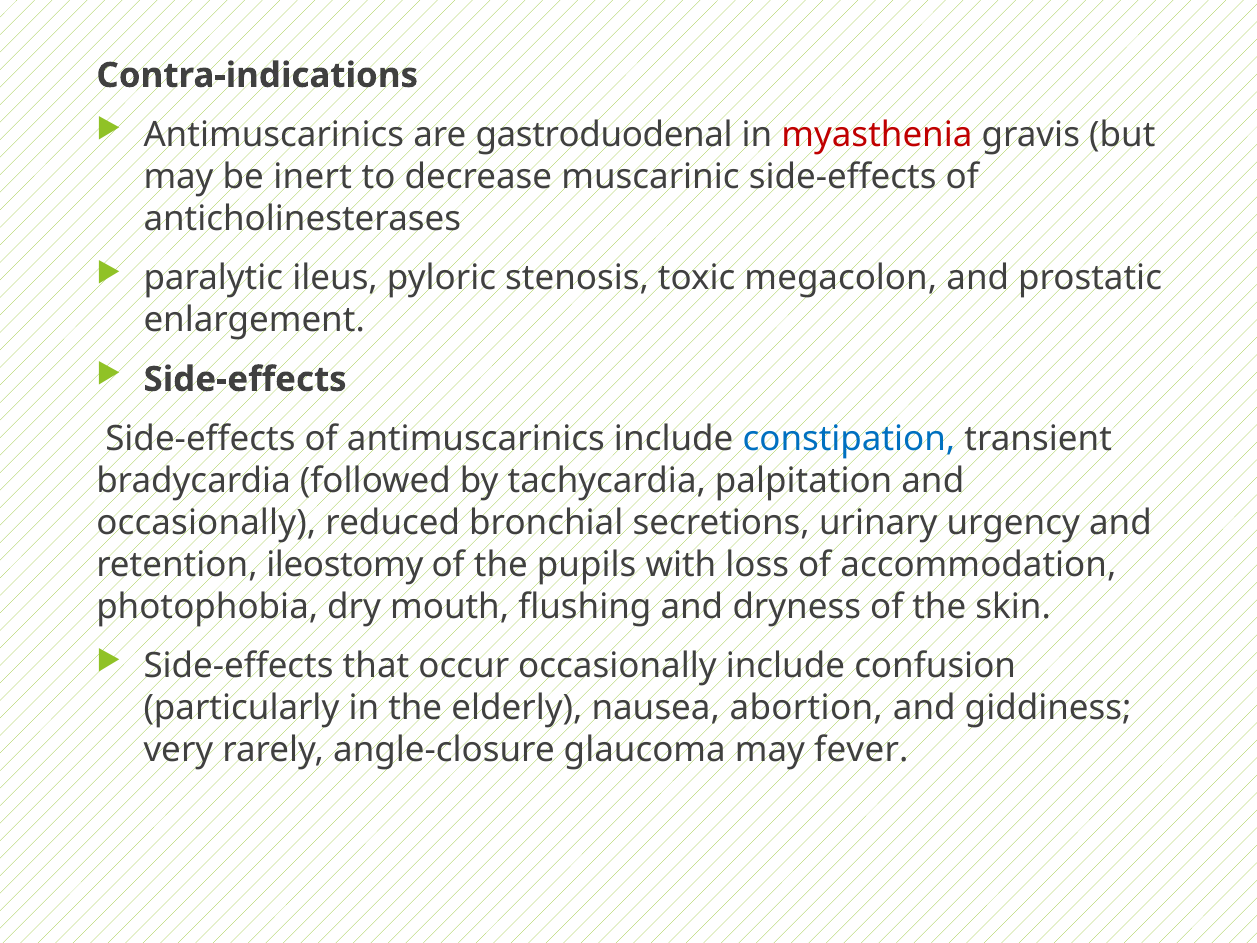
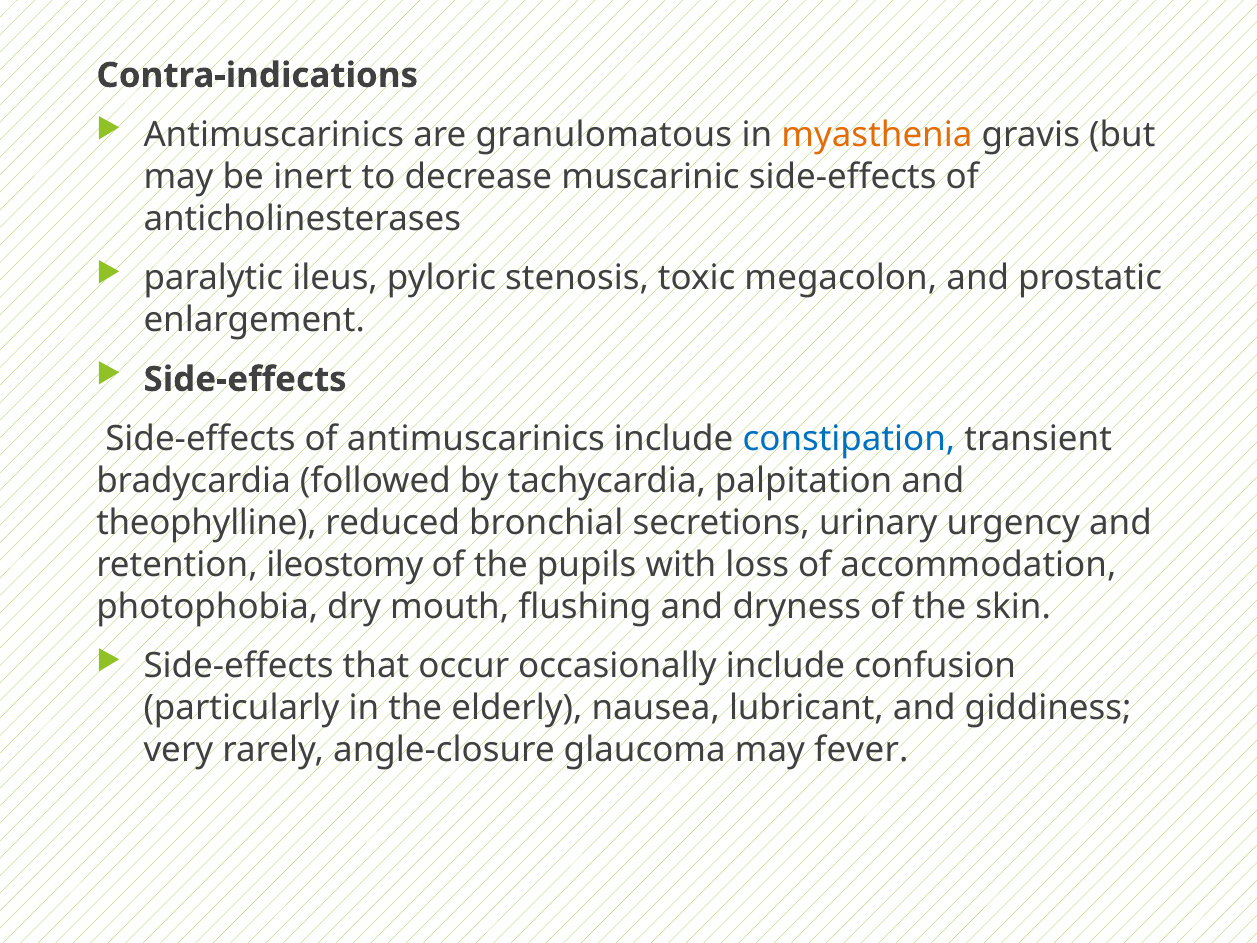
gastroduodenal: gastroduodenal -> granulomatous
myasthenia colour: red -> orange
occasionally at (206, 523): occasionally -> theophylline
abortion: abortion -> lubricant
